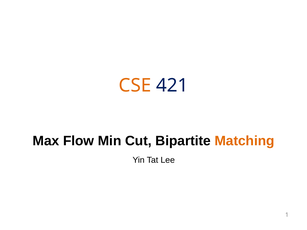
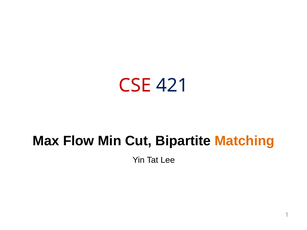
CSE colour: orange -> red
